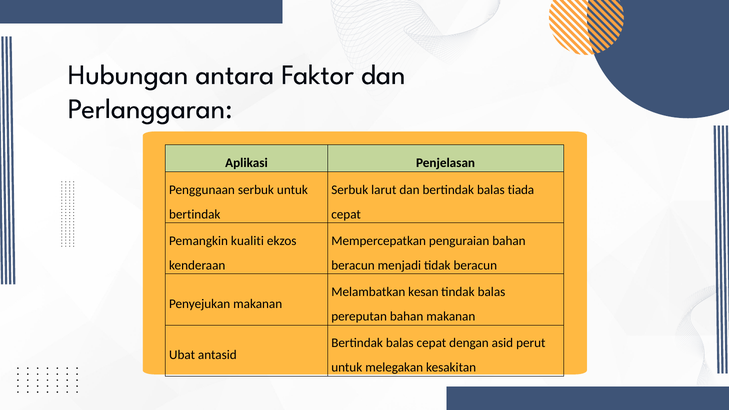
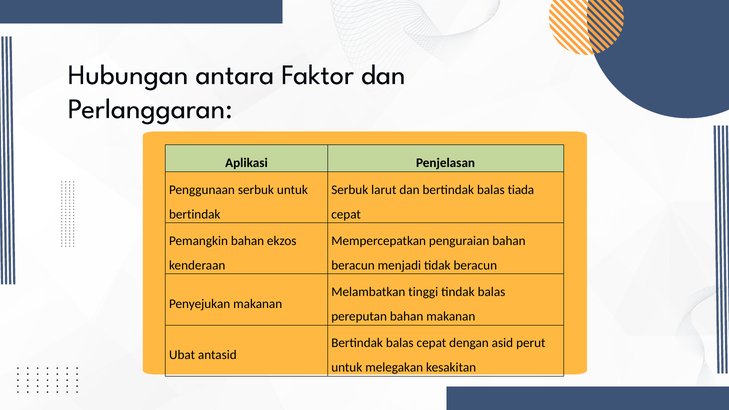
Pemangkin kualiti: kualiti -> bahan
kesan: kesan -> tinggi
